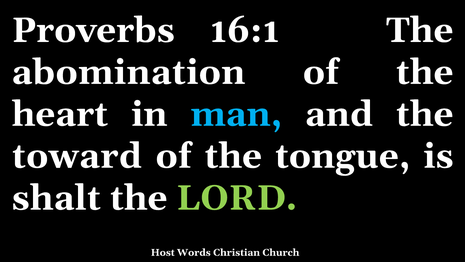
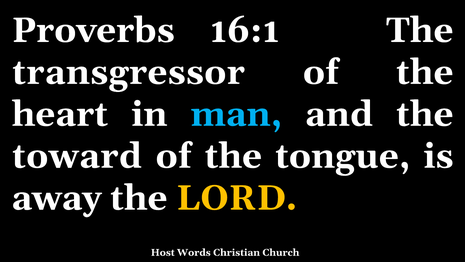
abomination: abomination -> transgressor
shalt: shalt -> away
LORD colour: light green -> yellow
